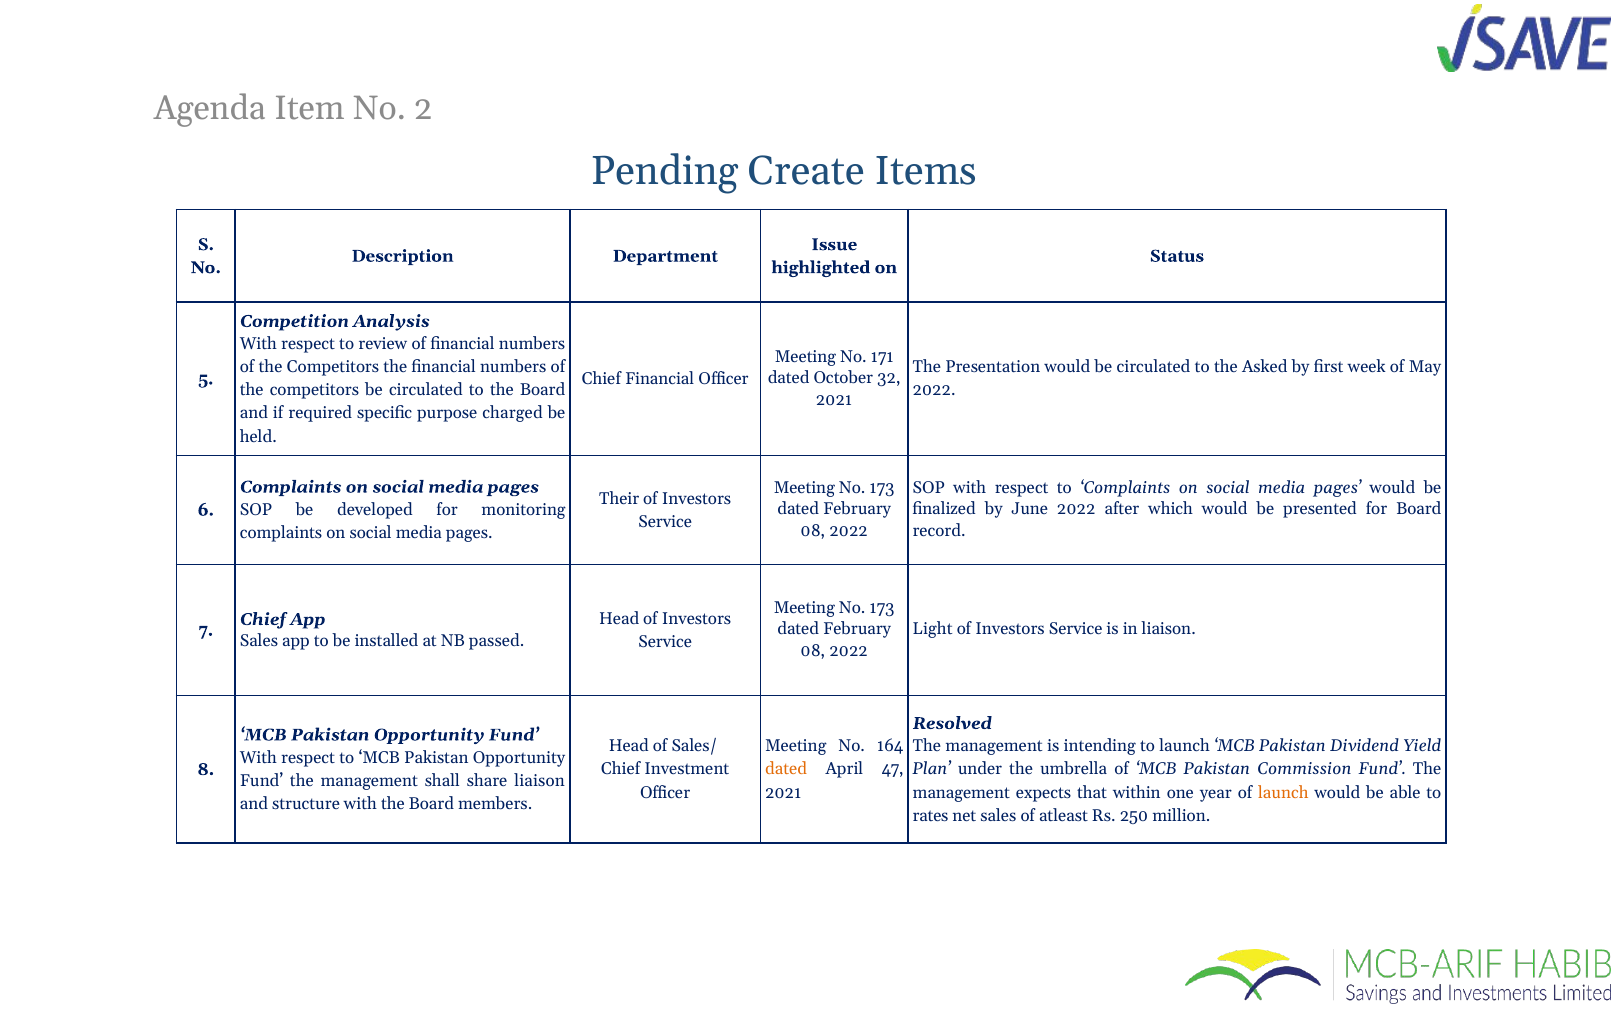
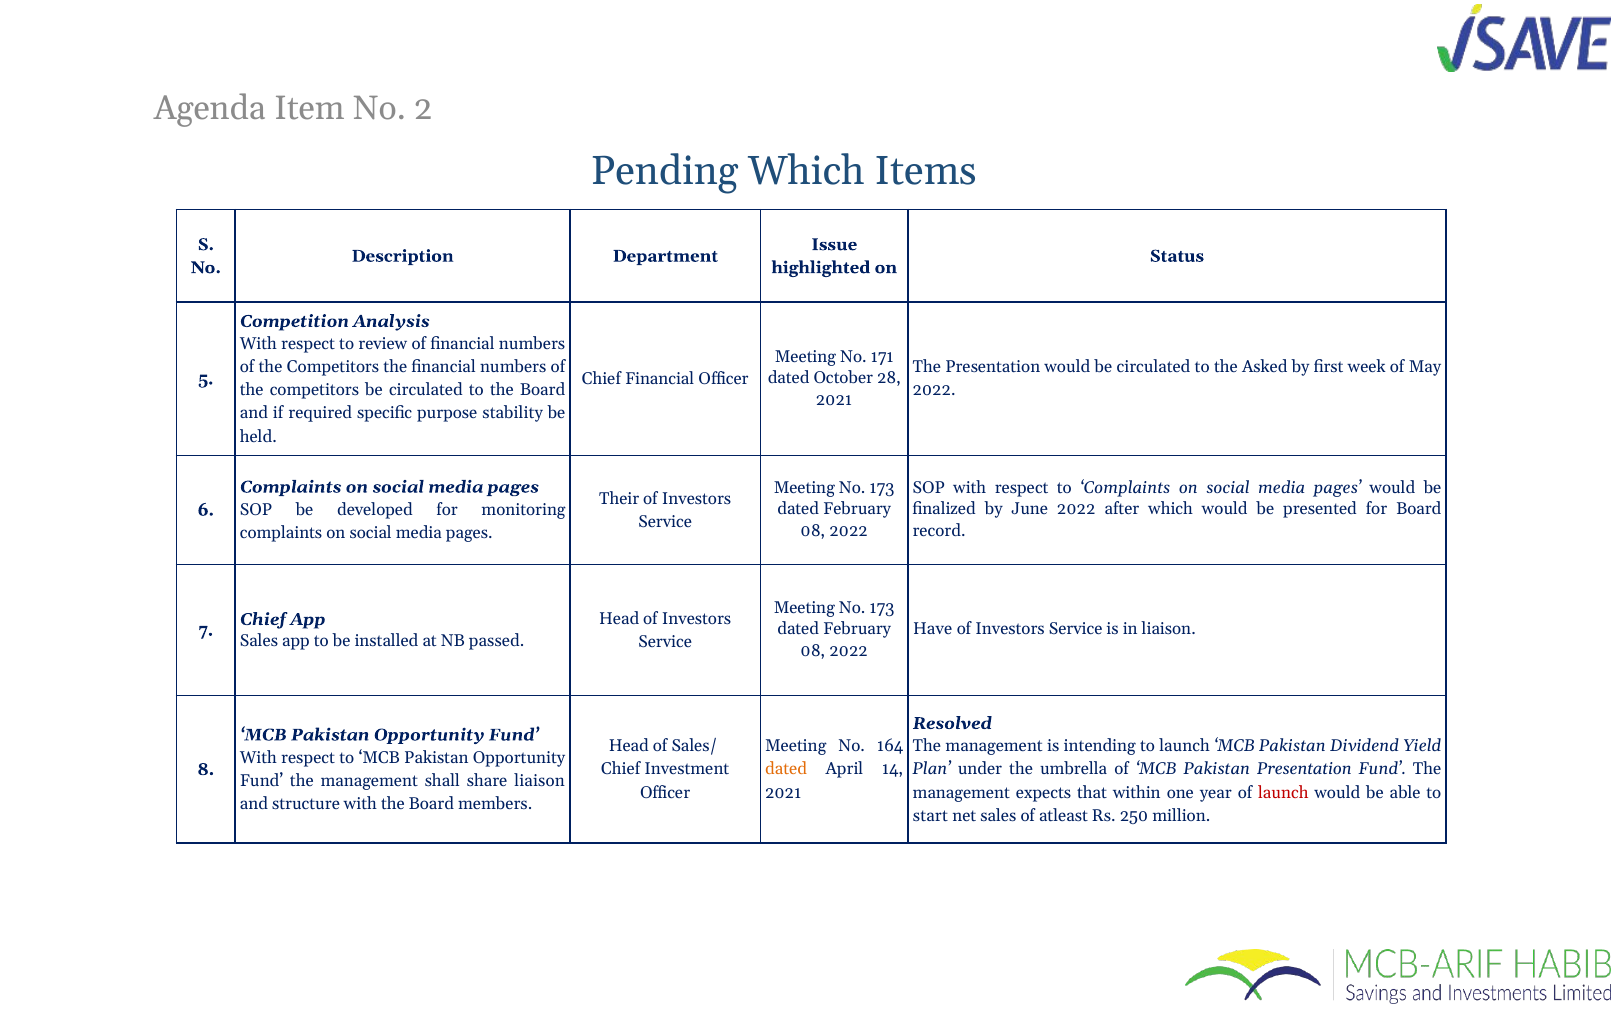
Pending Create: Create -> Which
32: 32 -> 28
charged: charged -> stability
Light: Light -> Have
47: 47 -> 14
Pakistan Commission: Commission -> Presentation
launch at (1283, 792) colour: orange -> red
rates: rates -> start
